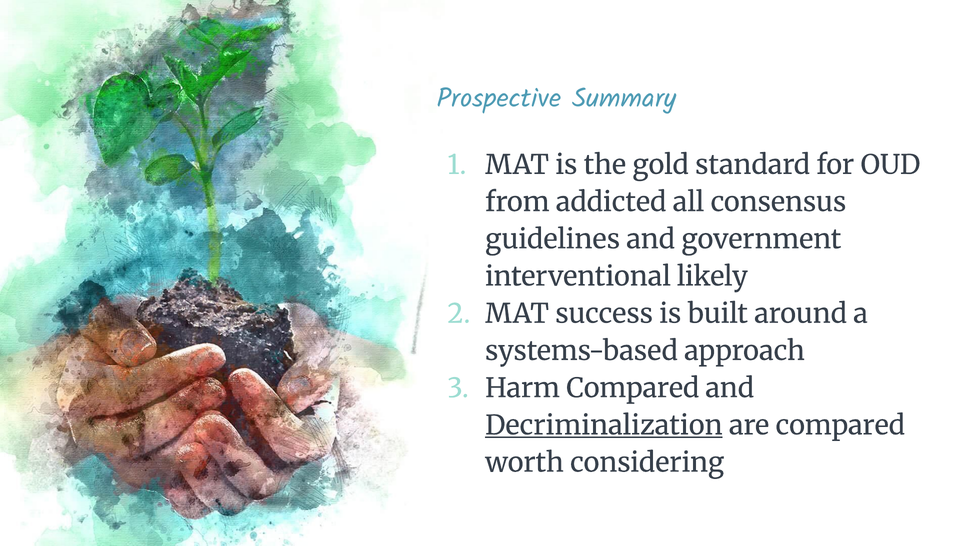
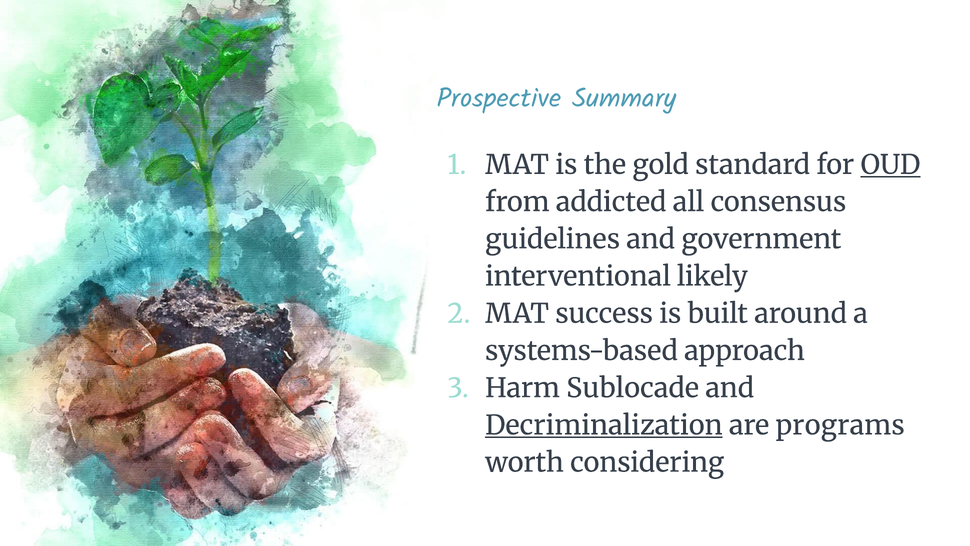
OUD underline: none -> present
Harm Compared: Compared -> Sublocade
are compared: compared -> programs
